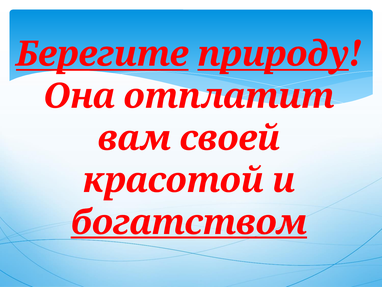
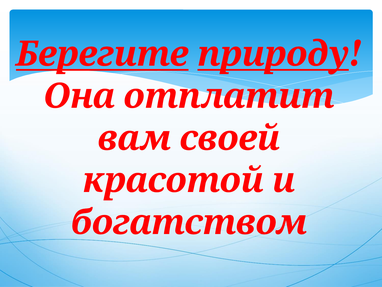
богатством underline: present -> none
